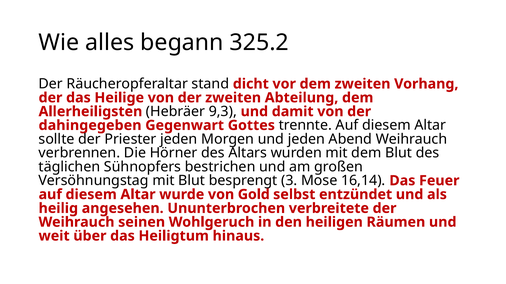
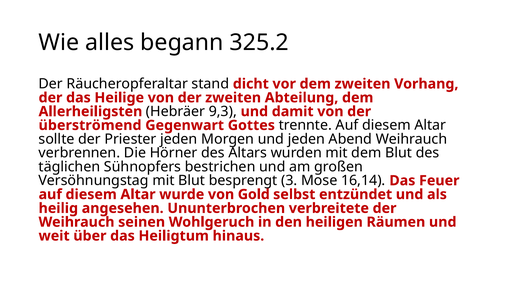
dahingegeben: dahingegeben -> überströmend
